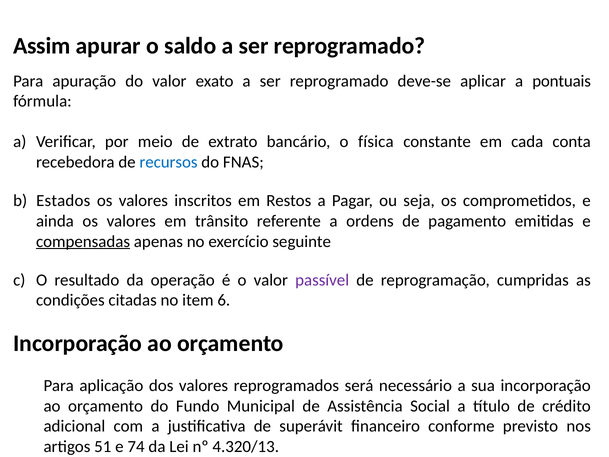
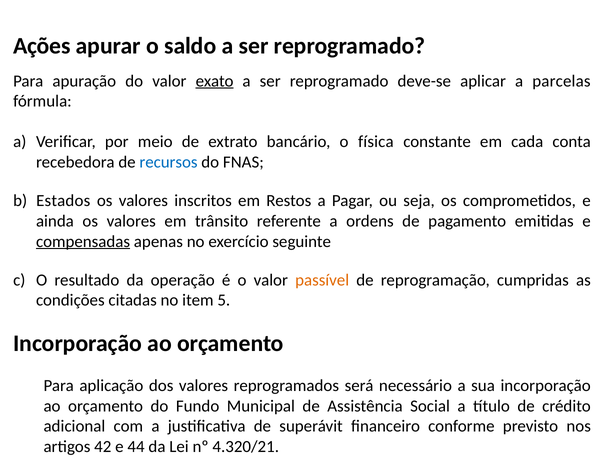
Assim: Assim -> Ações
exato underline: none -> present
pontuais: pontuais -> parcelas
passível colour: purple -> orange
6: 6 -> 5
51: 51 -> 42
74: 74 -> 44
4.320/13: 4.320/13 -> 4.320/21
